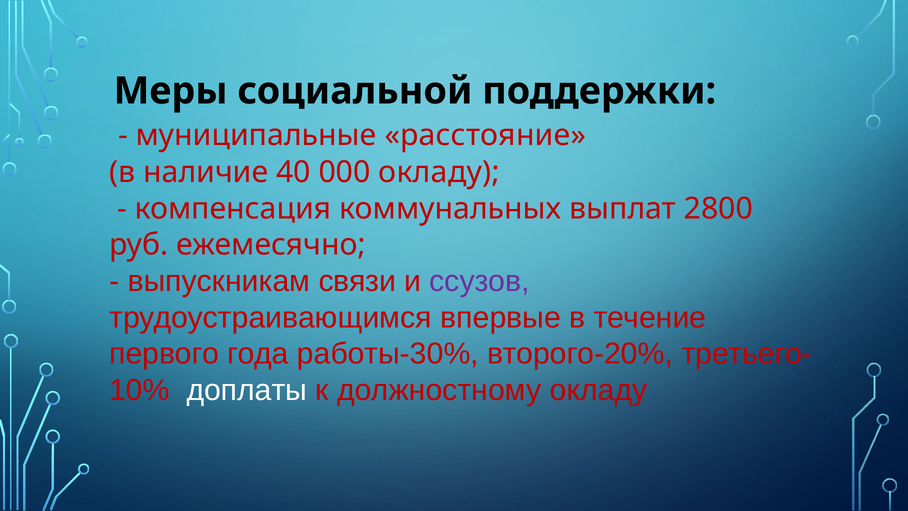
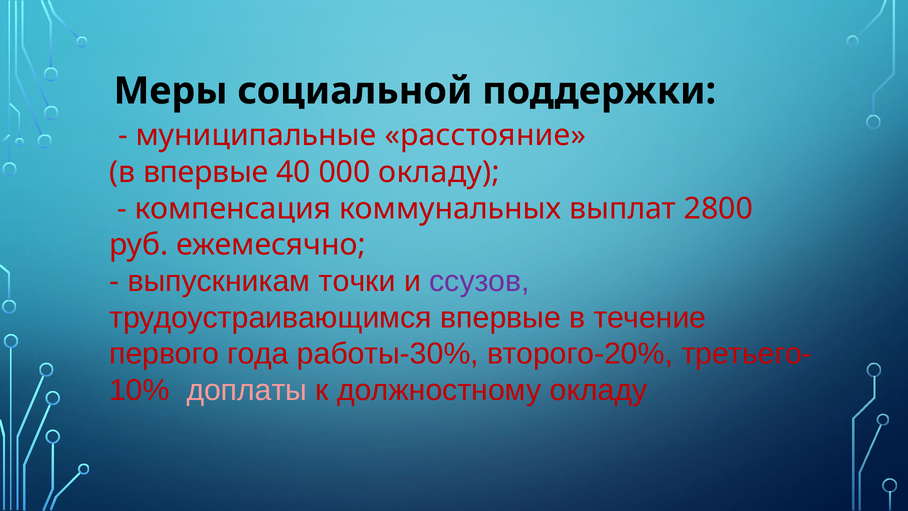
в наличие: наличие -> впервые
связи: связи -> точки
доплаты colour: white -> pink
